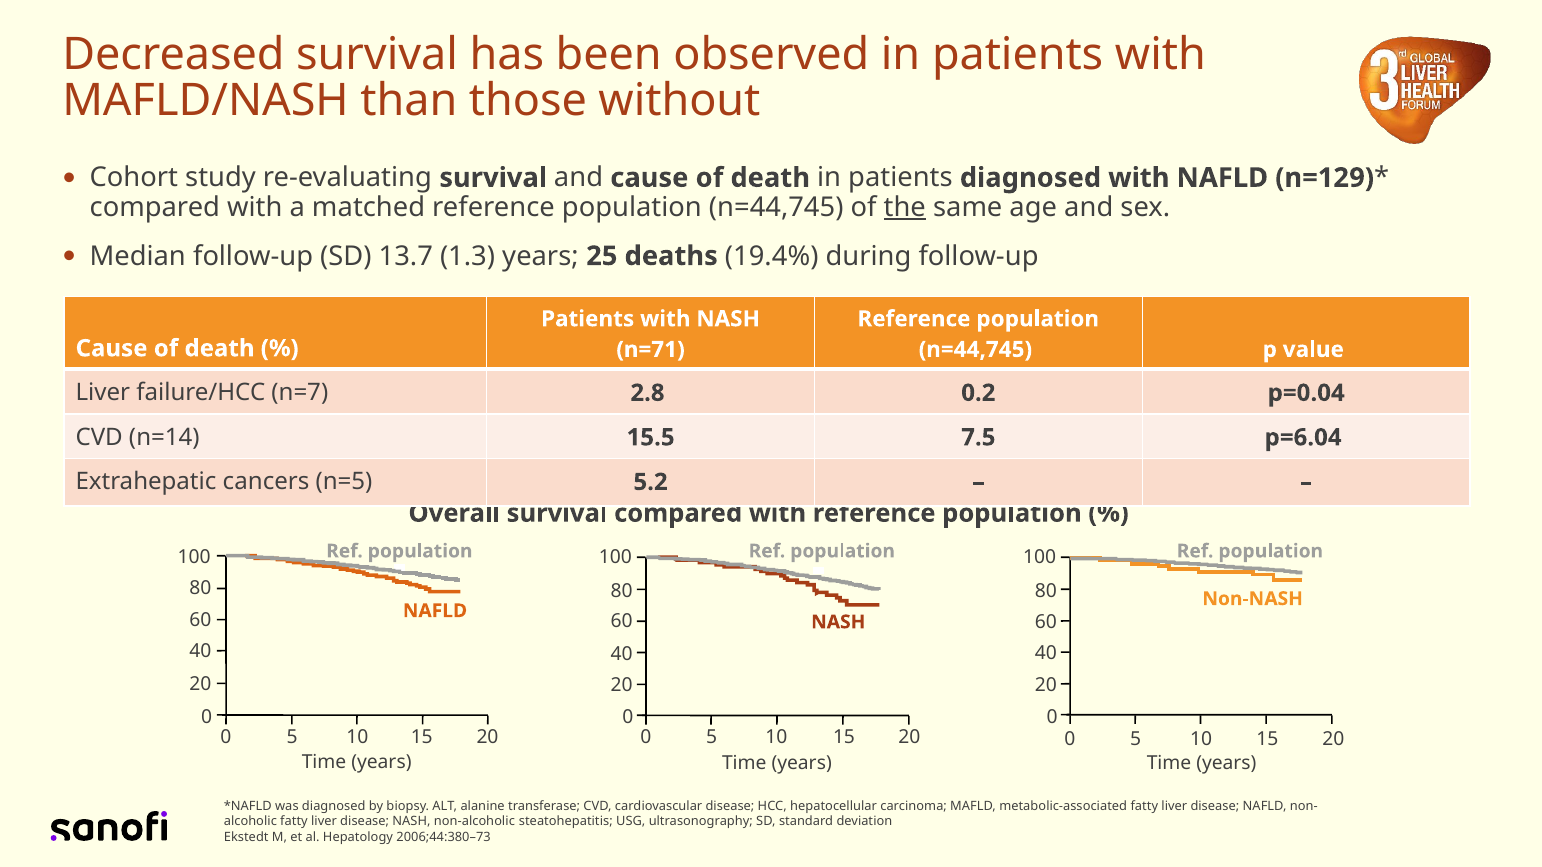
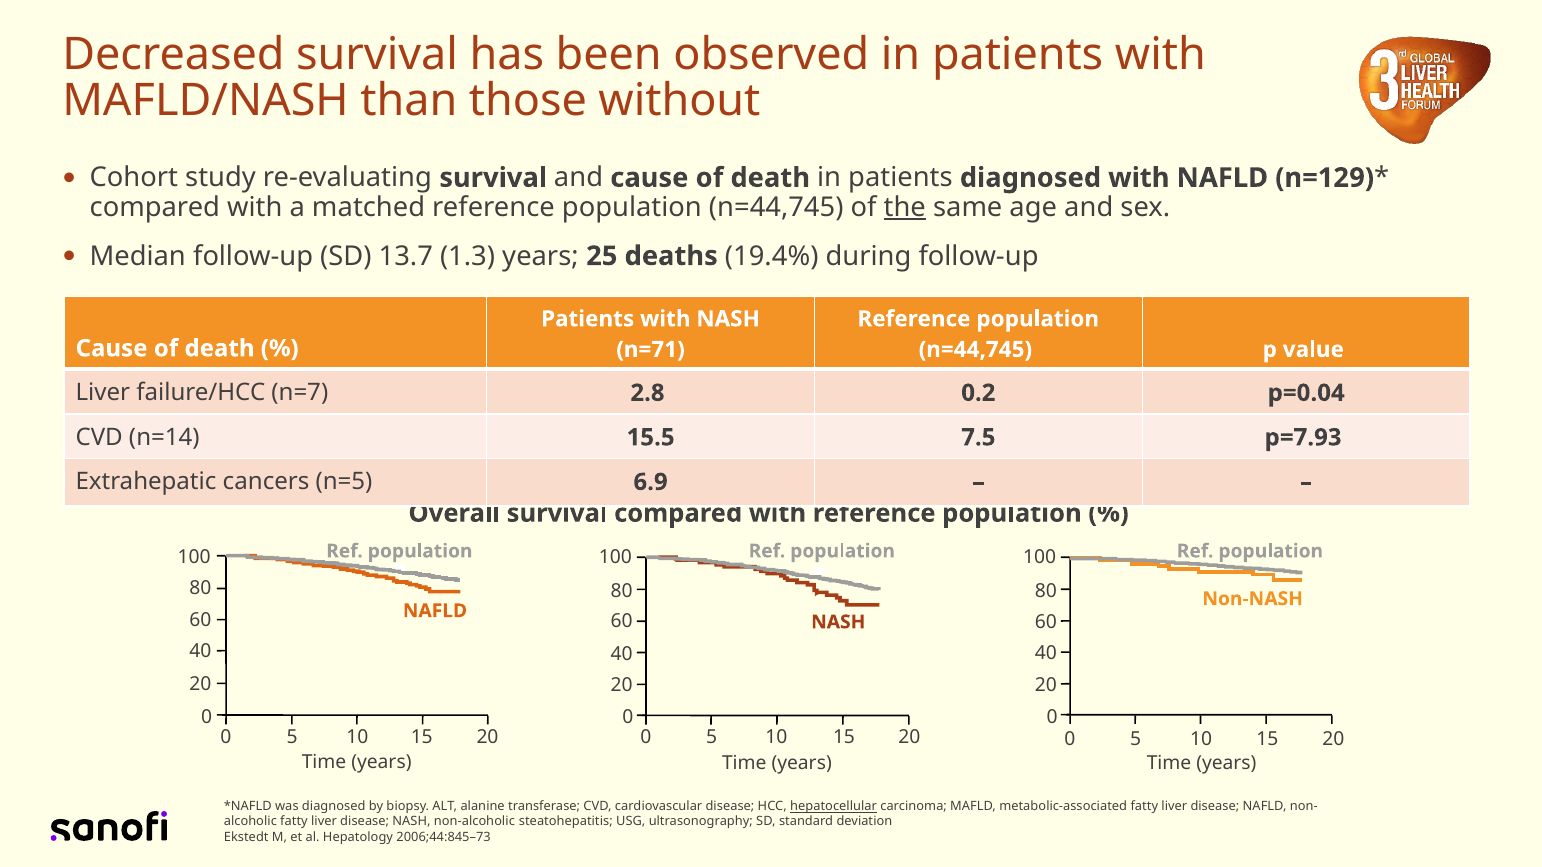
p=6.04: p=6.04 -> p=7.93
5.2: 5.2 -> 6.9
hepatocellular underline: none -> present
2006;44:380–73: 2006;44:380–73 -> 2006;44:845–73
